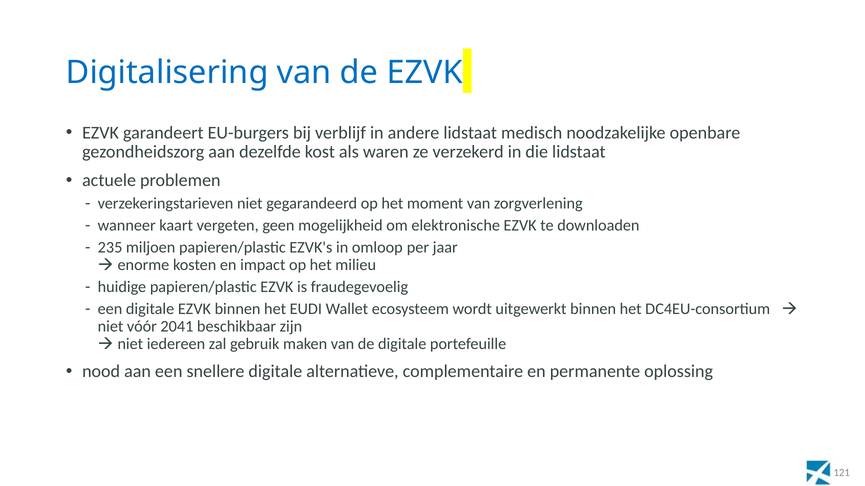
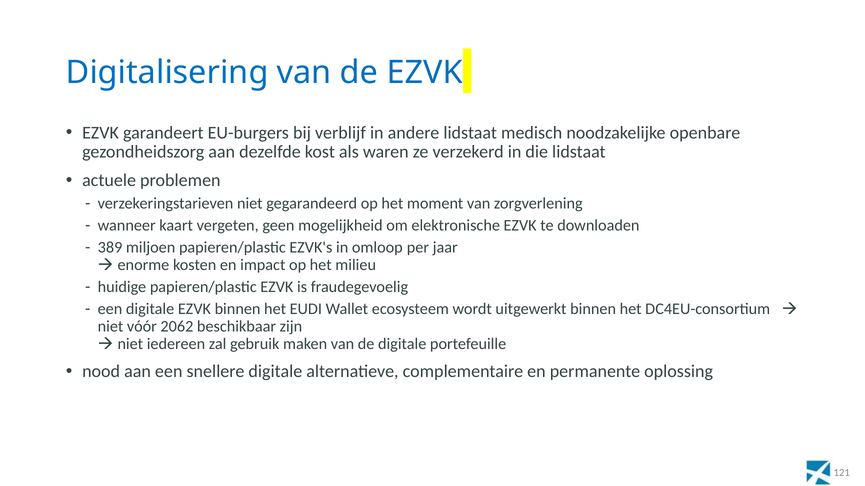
235: 235 -> 389
2041: 2041 -> 2062
